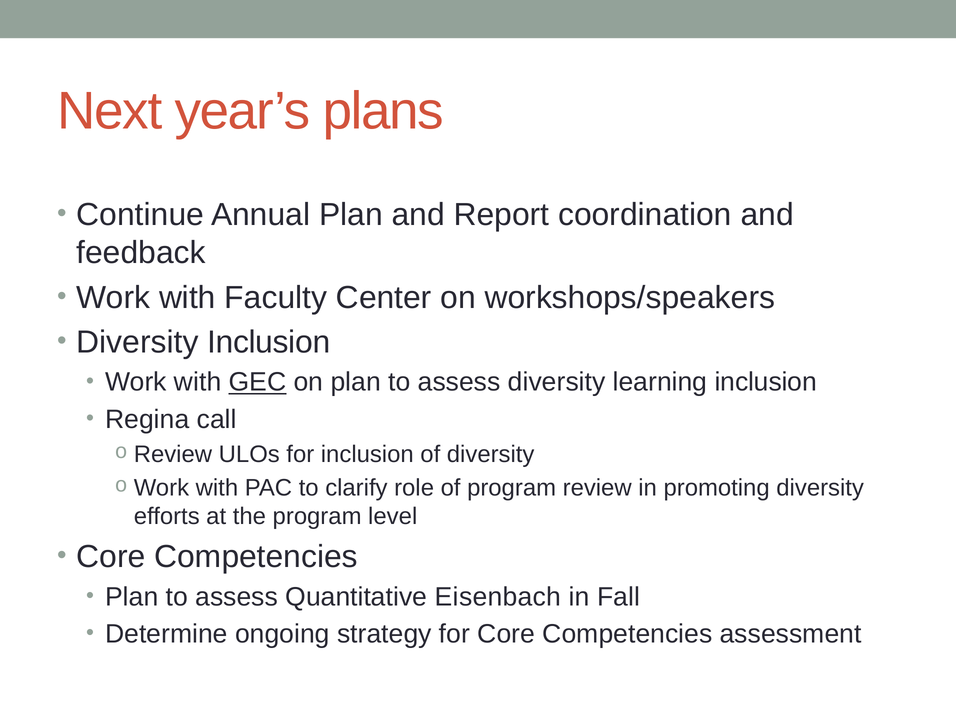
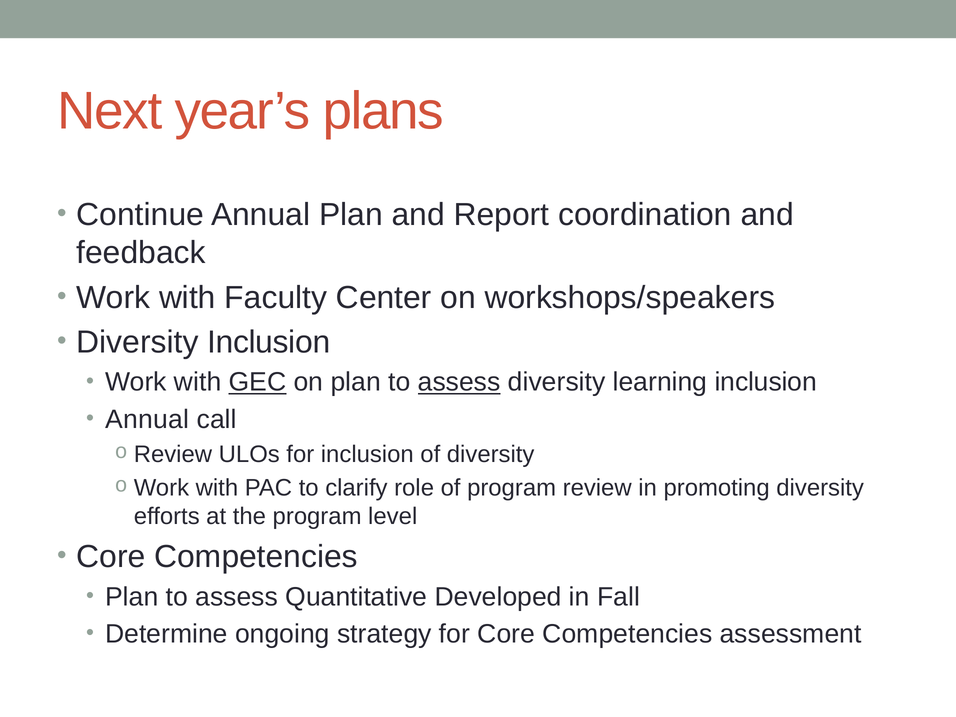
assess at (459, 382) underline: none -> present
Regina at (147, 419): Regina -> Annual
Eisenbach: Eisenbach -> Developed
